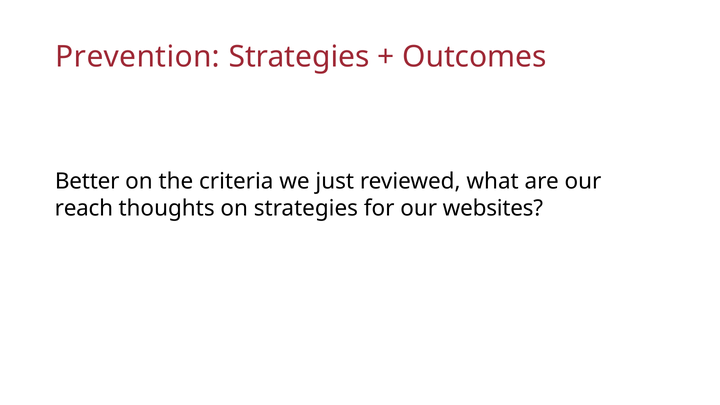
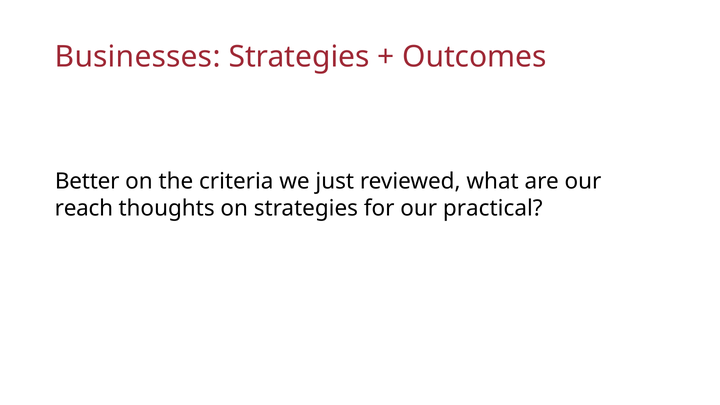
Prevention: Prevention -> Businesses
websites: websites -> practical
